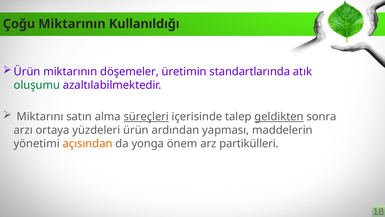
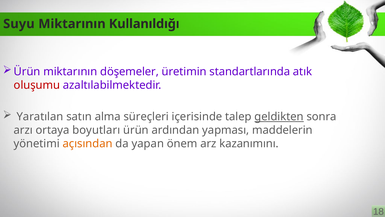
Çoğu: Çoğu -> Suyu
oluşumu colour: green -> red
Miktarını: Miktarını -> Yaratılan
süreçleri underline: present -> none
yüzdeleri: yüzdeleri -> boyutları
yonga: yonga -> yapan
partikülleri: partikülleri -> kazanımını
